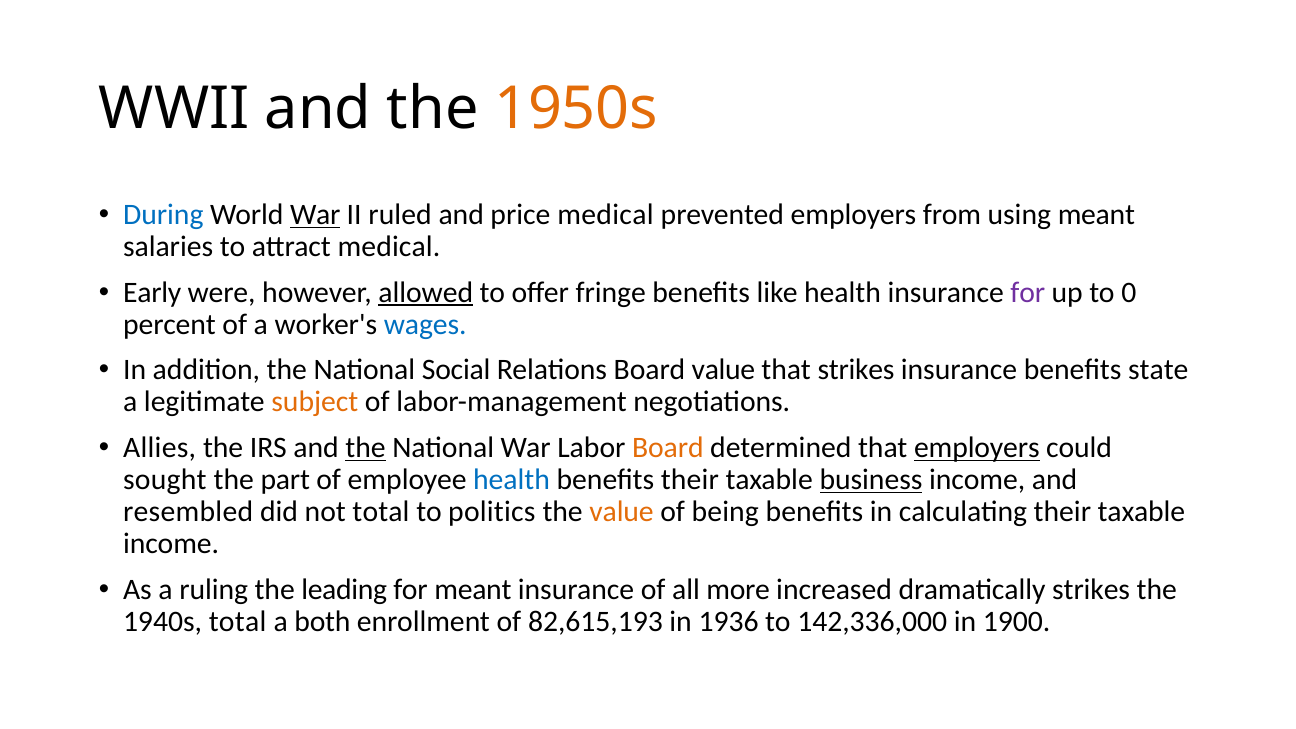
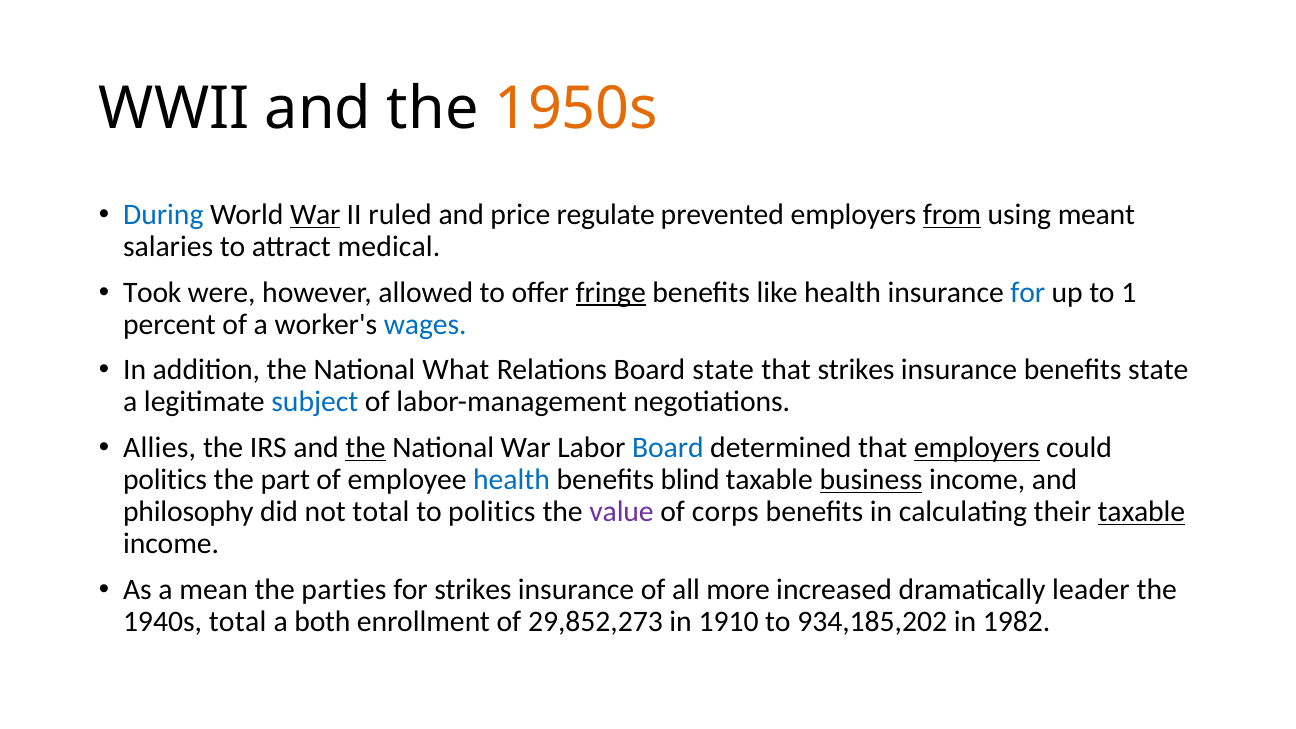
price medical: medical -> regulate
from underline: none -> present
Early: Early -> Took
allowed underline: present -> none
fringe underline: none -> present
for at (1028, 292) colour: purple -> blue
0: 0 -> 1
Social: Social -> What
Board value: value -> state
subject colour: orange -> blue
Board at (668, 448) colour: orange -> blue
sought at (165, 480): sought -> politics
benefits their: their -> blind
resembled: resembled -> philosophy
value at (622, 512) colour: orange -> purple
being: being -> corps
taxable at (1141, 512) underline: none -> present
ruling: ruling -> mean
leading: leading -> parties
for meant: meant -> strikes
dramatically strikes: strikes -> leader
82,615,193: 82,615,193 -> 29,852,273
1936: 1936 -> 1910
142,336,000: 142,336,000 -> 934,185,202
1900: 1900 -> 1982
